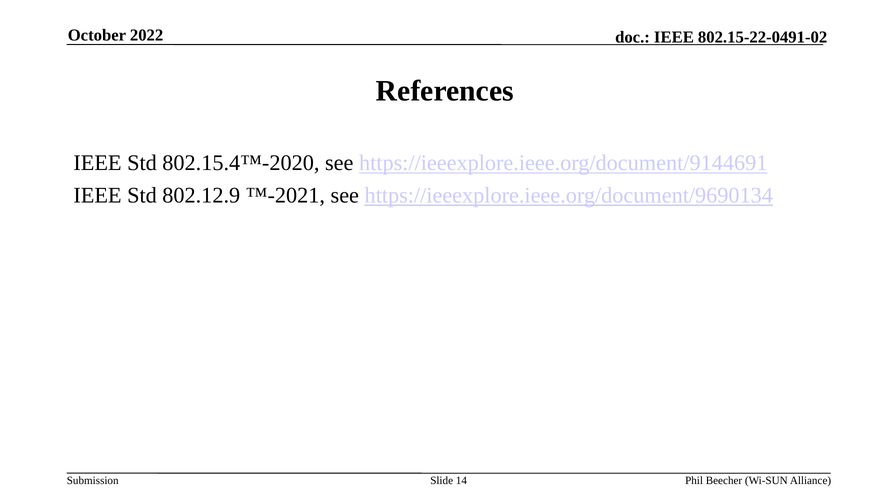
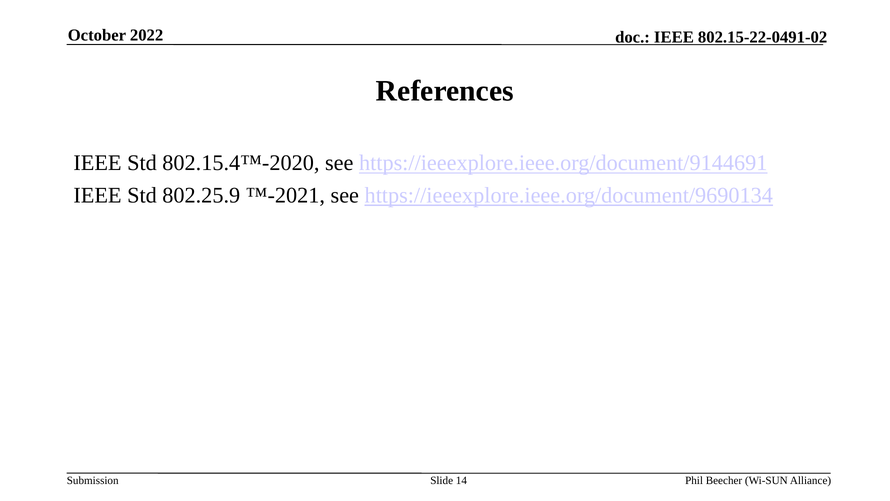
802.12.9: 802.12.9 -> 802.25.9
